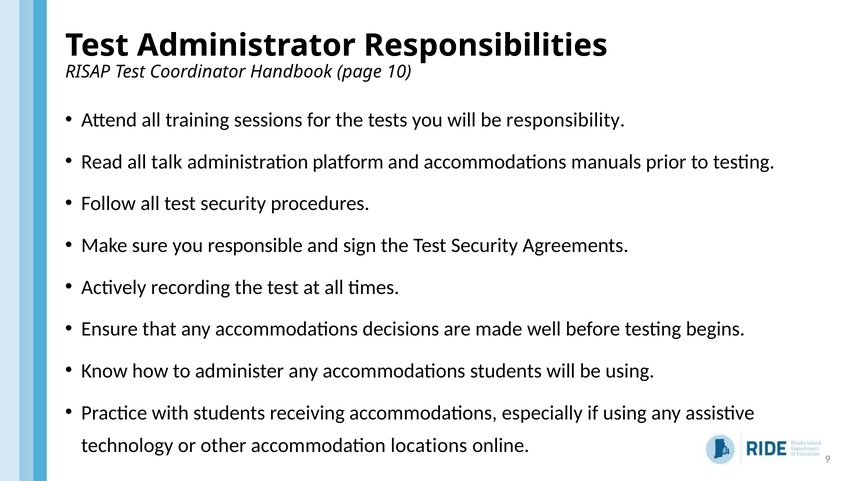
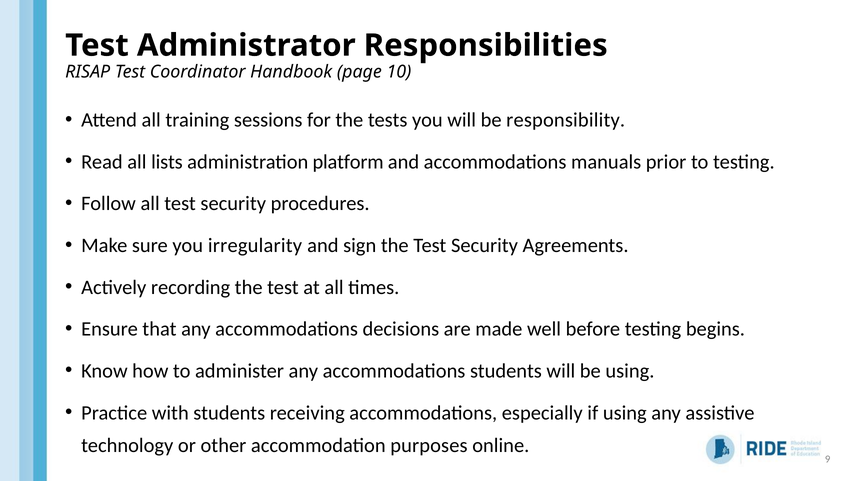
talk: talk -> lists
responsible: responsible -> irregularity
locations: locations -> purposes
